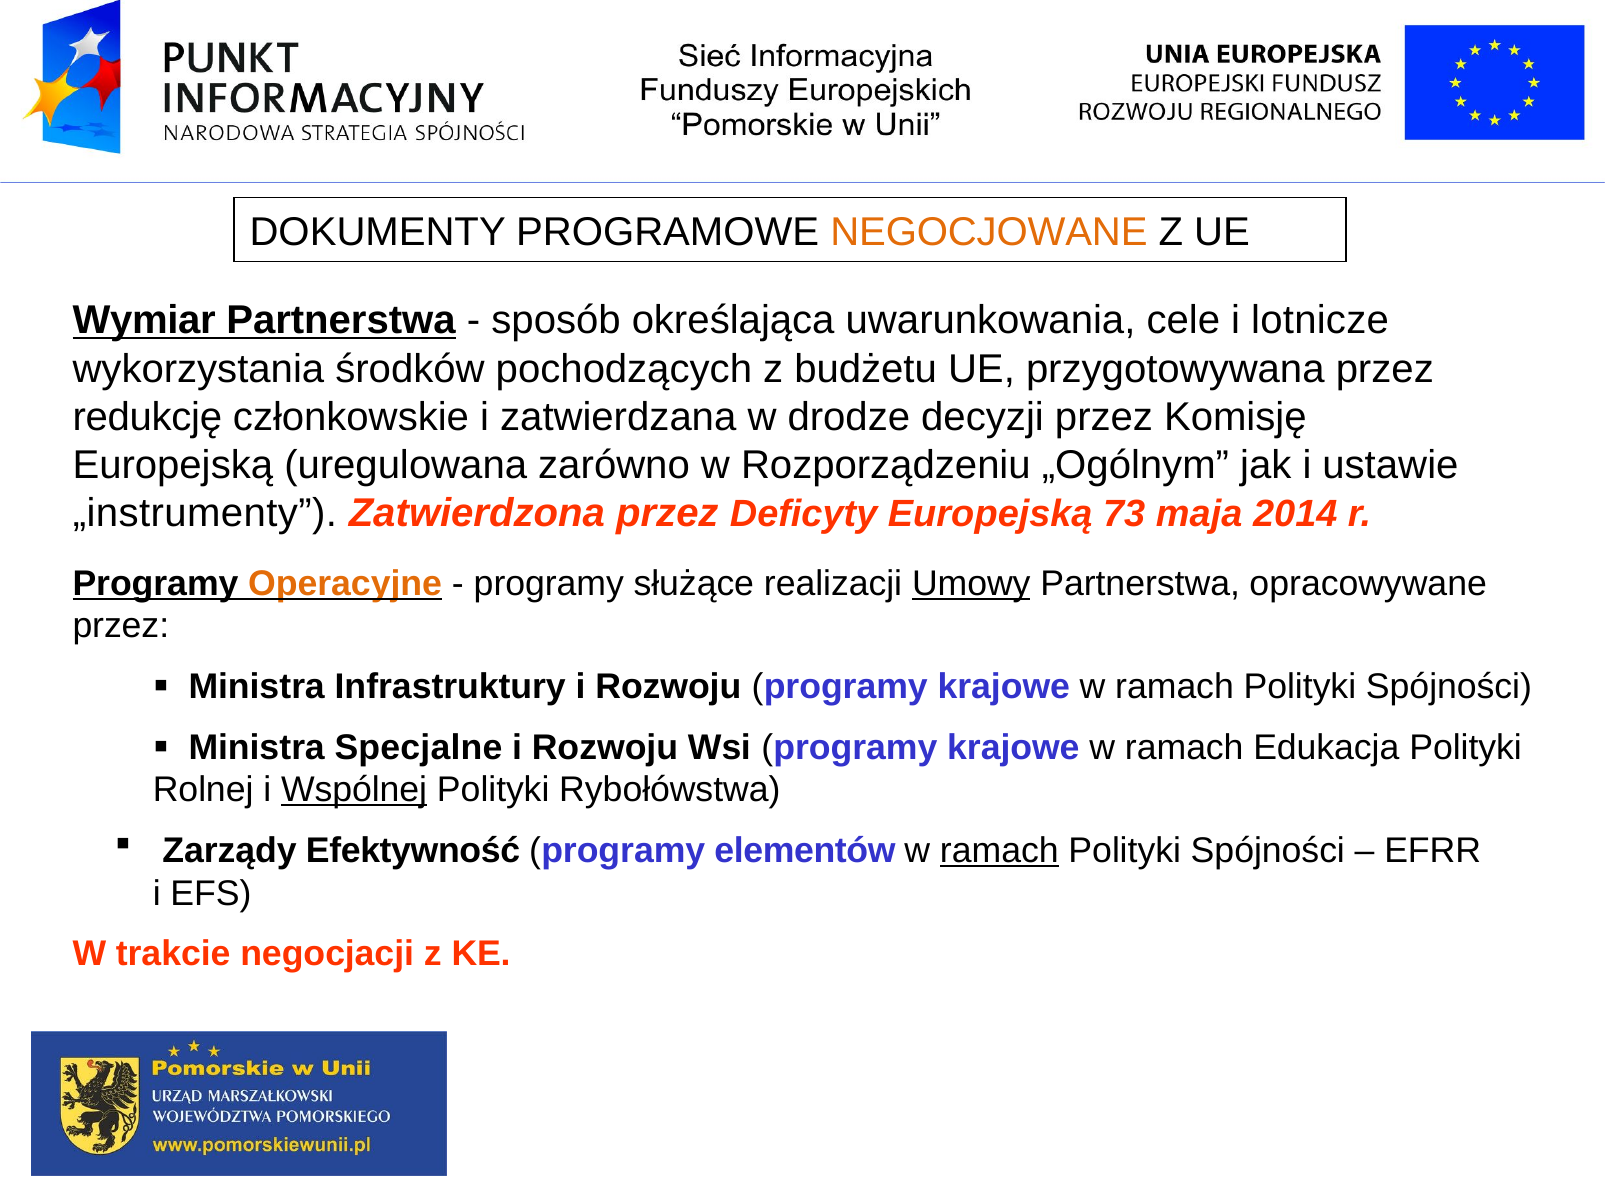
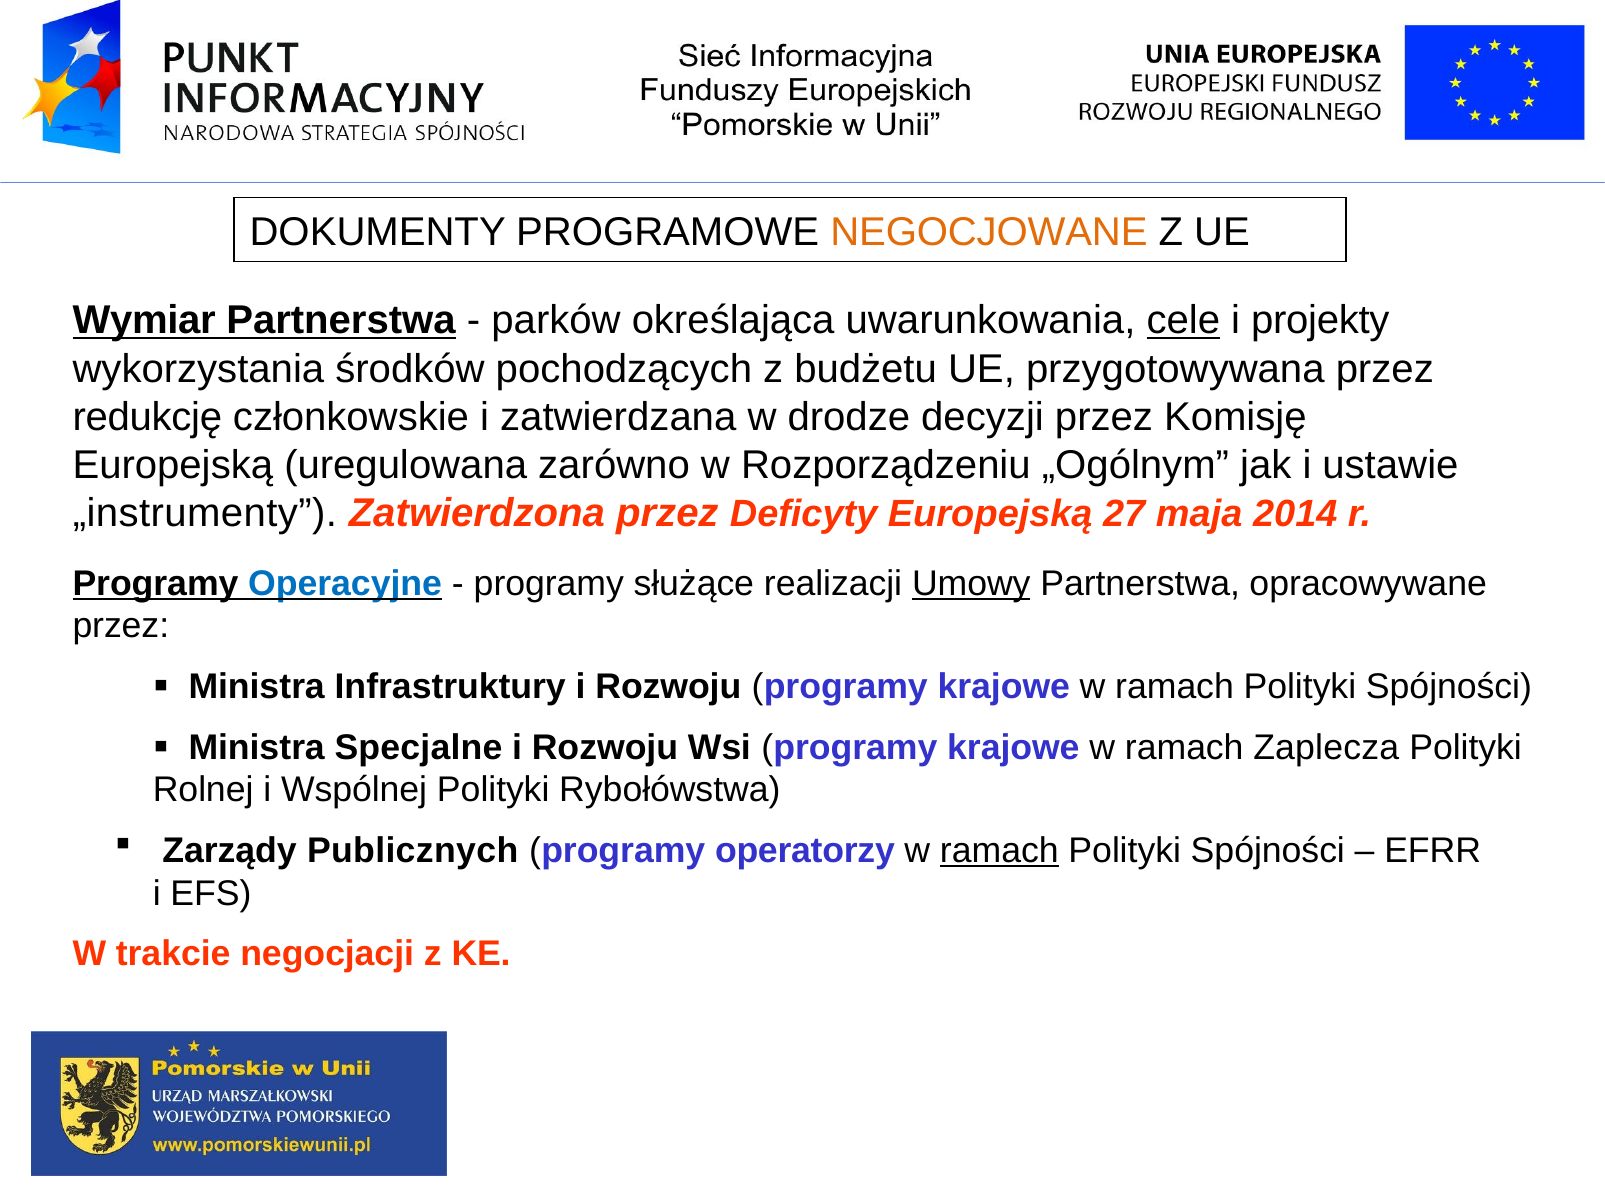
sposób: sposób -> parków
cele underline: none -> present
lotnicze: lotnicze -> projekty
73: 73 -> 27
Operacyjne colour: orange -> blue
Edukacja: Edukacja -> Zaplecza
Wspólnej underline: present -> none
Efektywność: Efektywność -> Publicznych
elementów: elementów -> operatorzy
